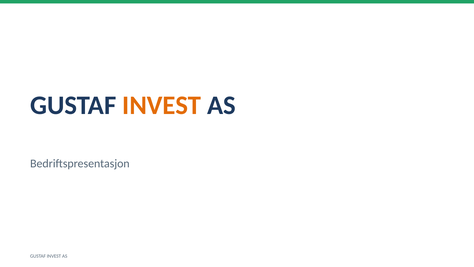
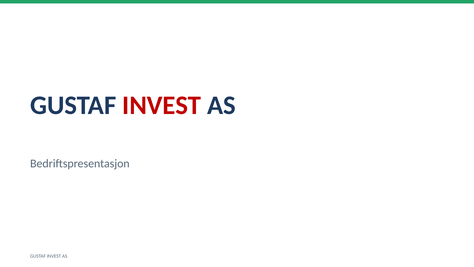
INVEST at (162, 105) colour: orange -> red
